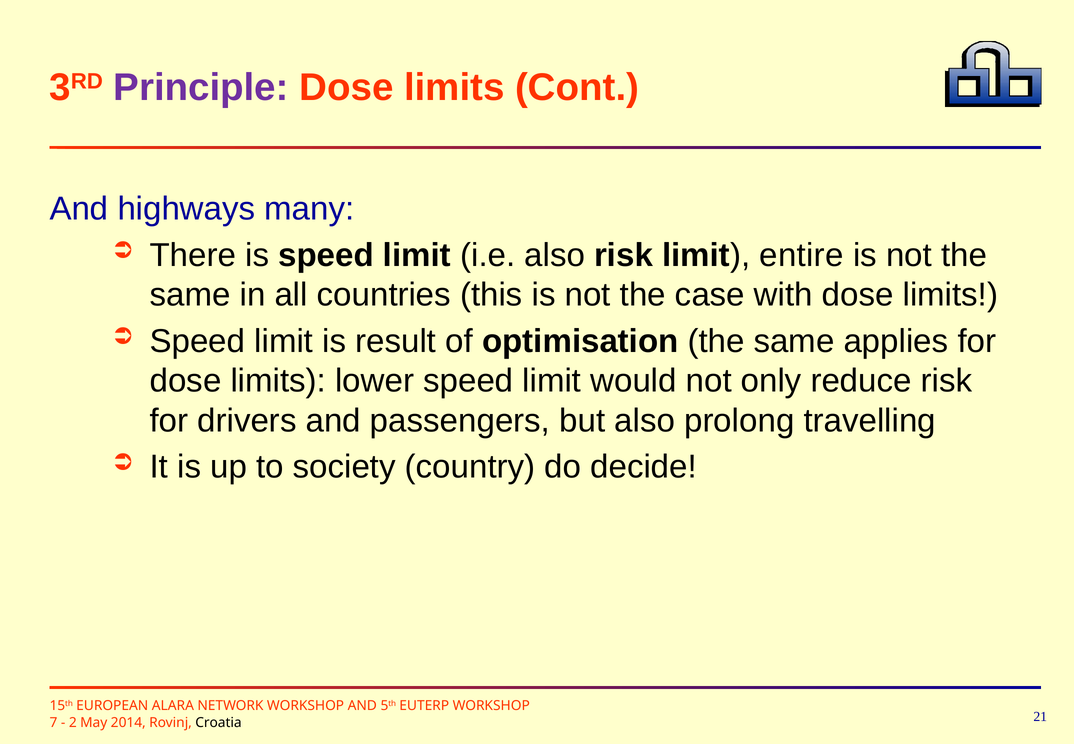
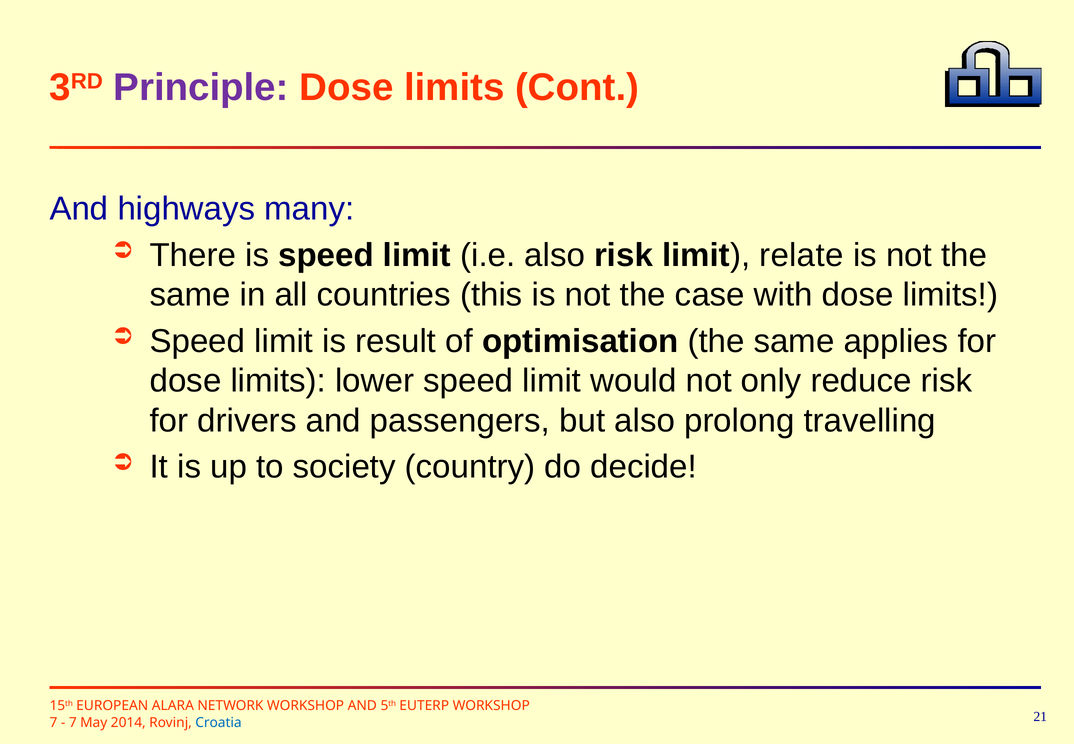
entire: entire -> relate
2 at (73, 722): 2 -> 7
Croatia colour: black -> blue
